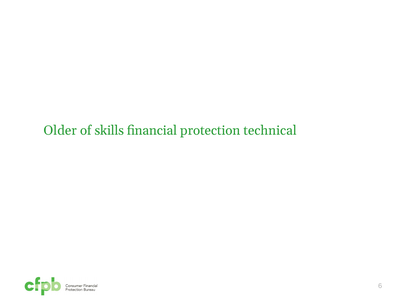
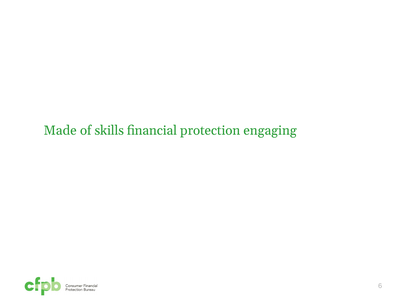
Older: Older -> Made
technical: technical -> engaging
